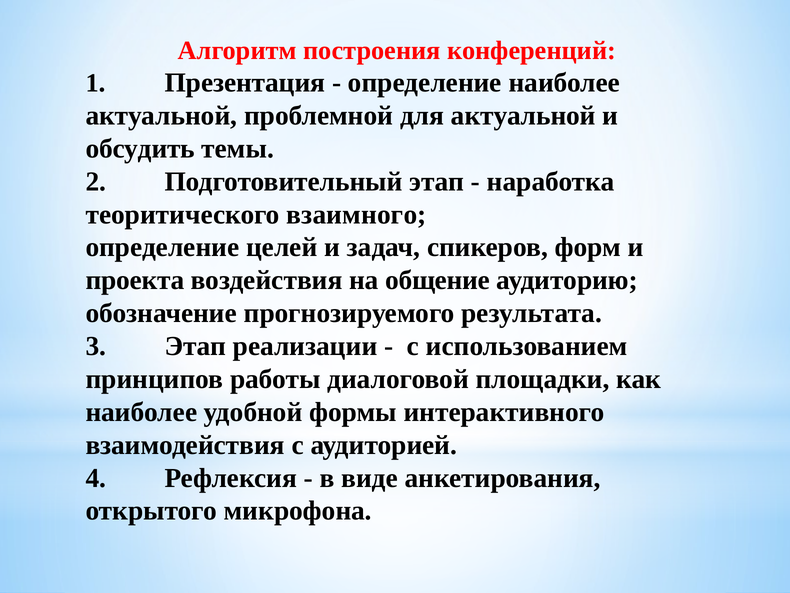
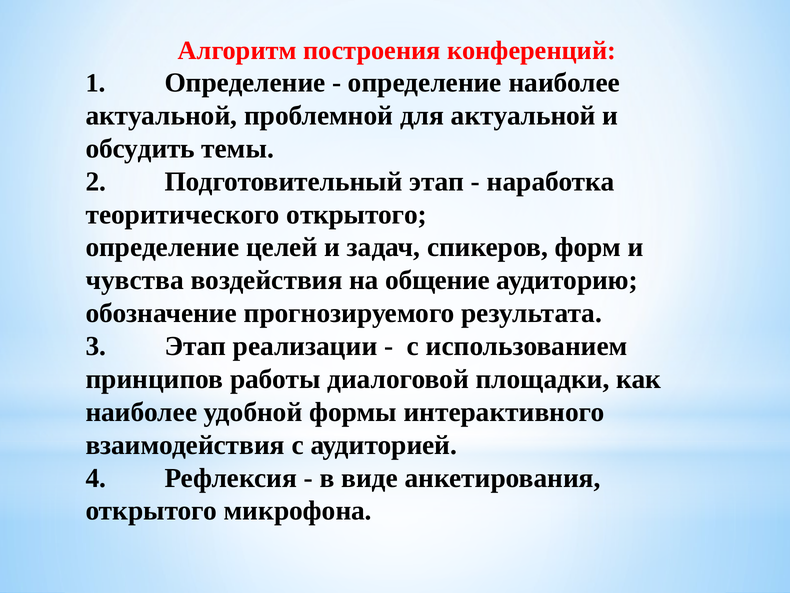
1 Презентация: Презентация -> Определение
теоритического взаимного: взаимного -> открытого
проекта: проекта -> чувства
